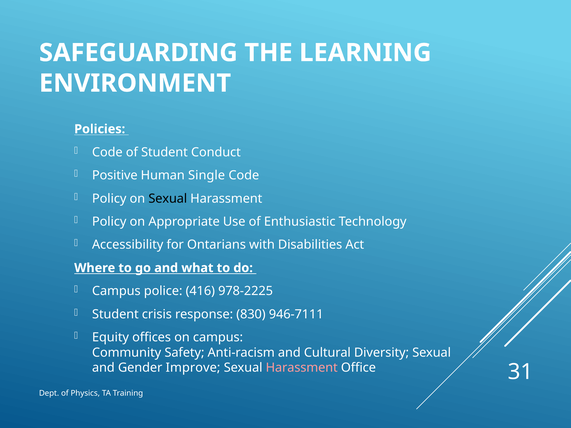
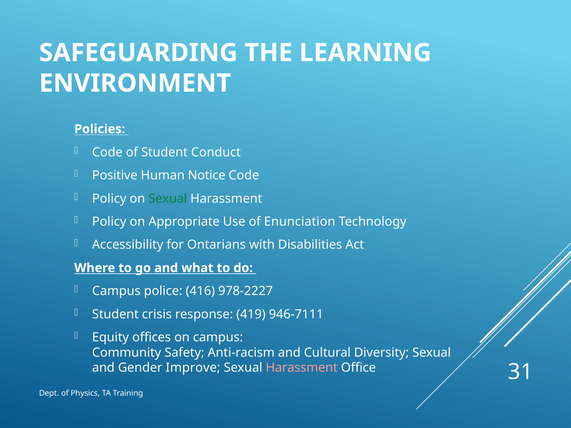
Single: Single -> Notice
Sexual at (168, 199) colour: black -> green
Enthusiastic: Enthusiastic -> Enunciation
978-2225: 978-2225 -> 978-2227
830: 830 -> 419
